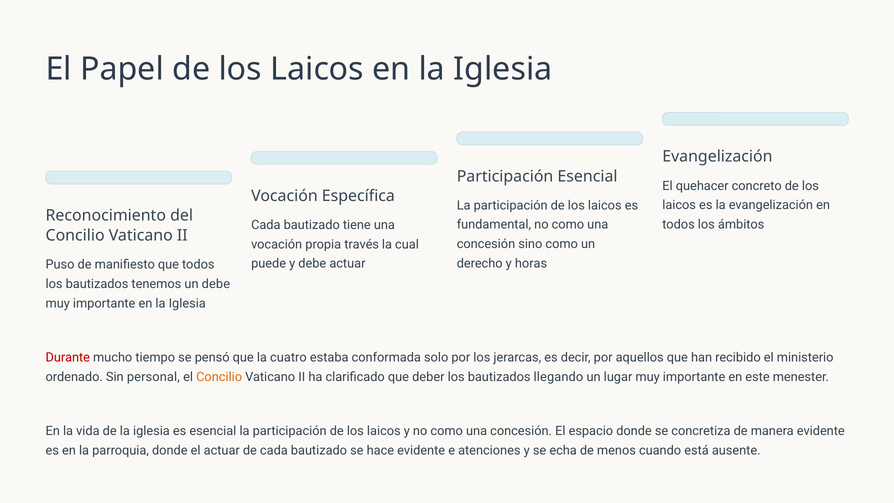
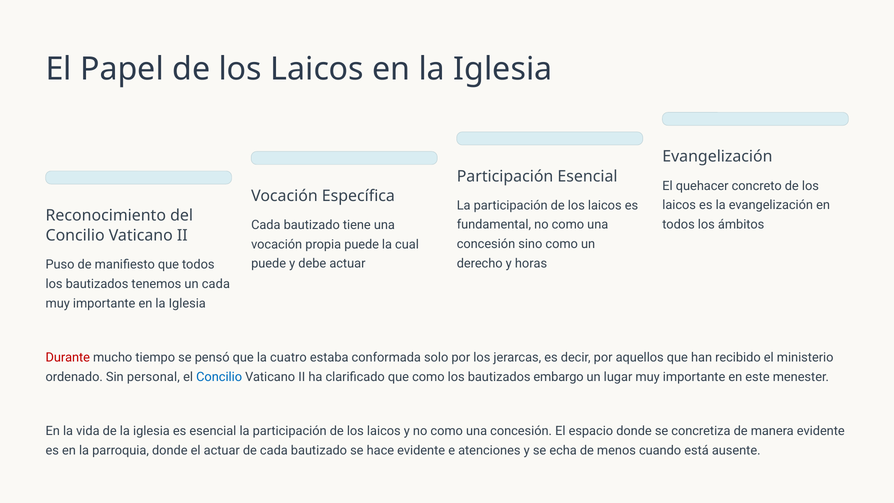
propia través: través -> puede
un debe: debe -> cada
Concilio at (219, 377) colour: orange -> blue
que deber: deber -> como
llegando: llegando -> embargo
